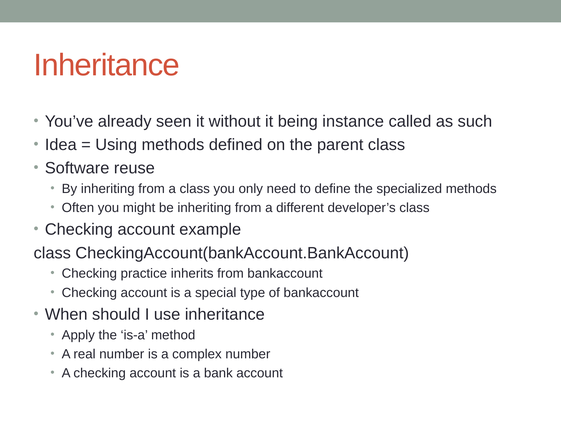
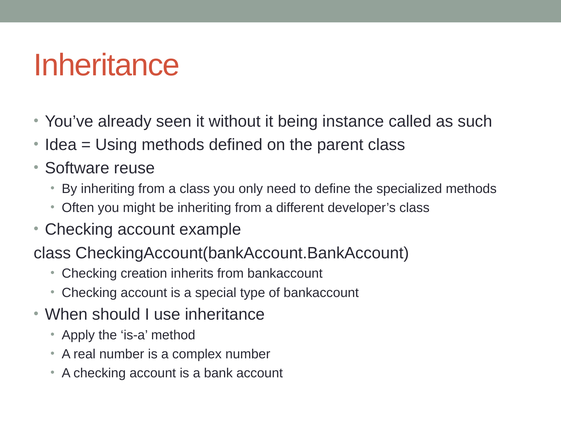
practice: practice -> creation
